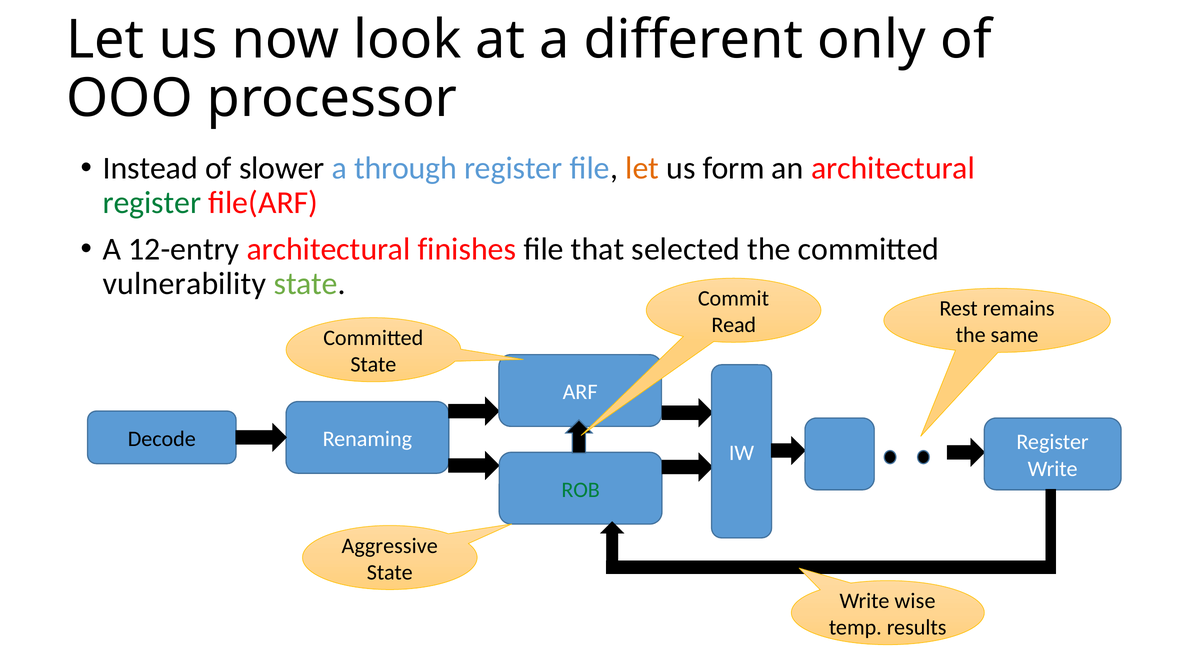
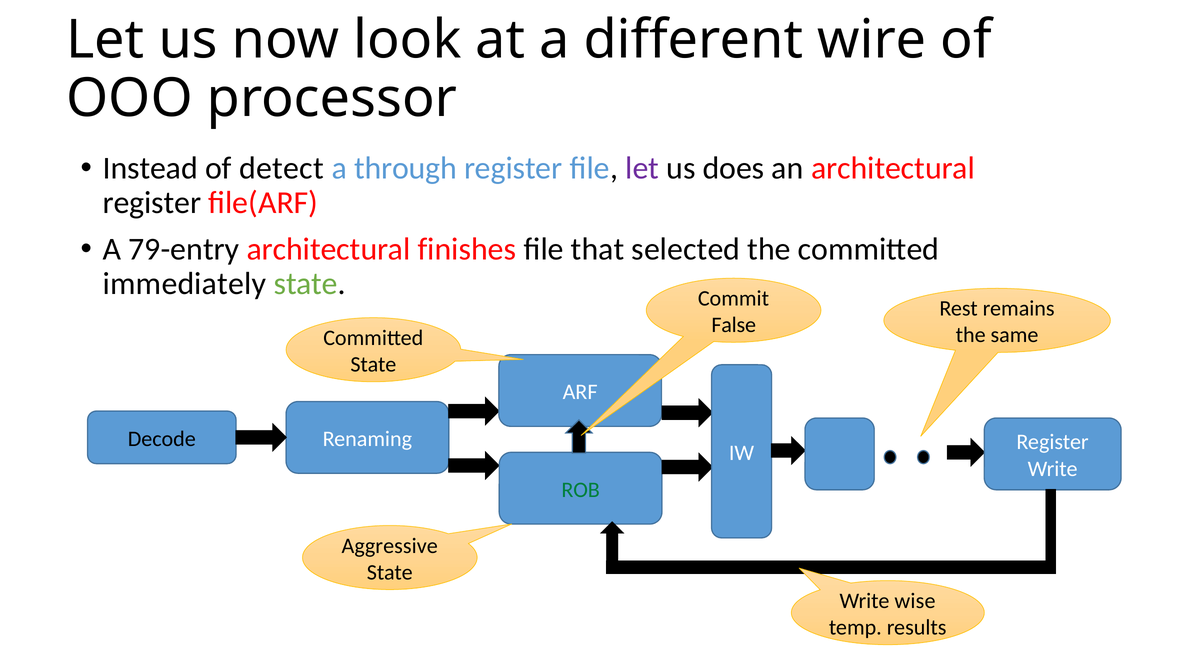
only: only -> wire
slower: slower -> detect
let at (642, 168) colour: orange -> purple
form: form -> does
register at (152, 203) colour: green -> black
12-entry: 12-entry -> 79-entry
vulnerability: vulnerability -> immediately
Read: Read -> False
